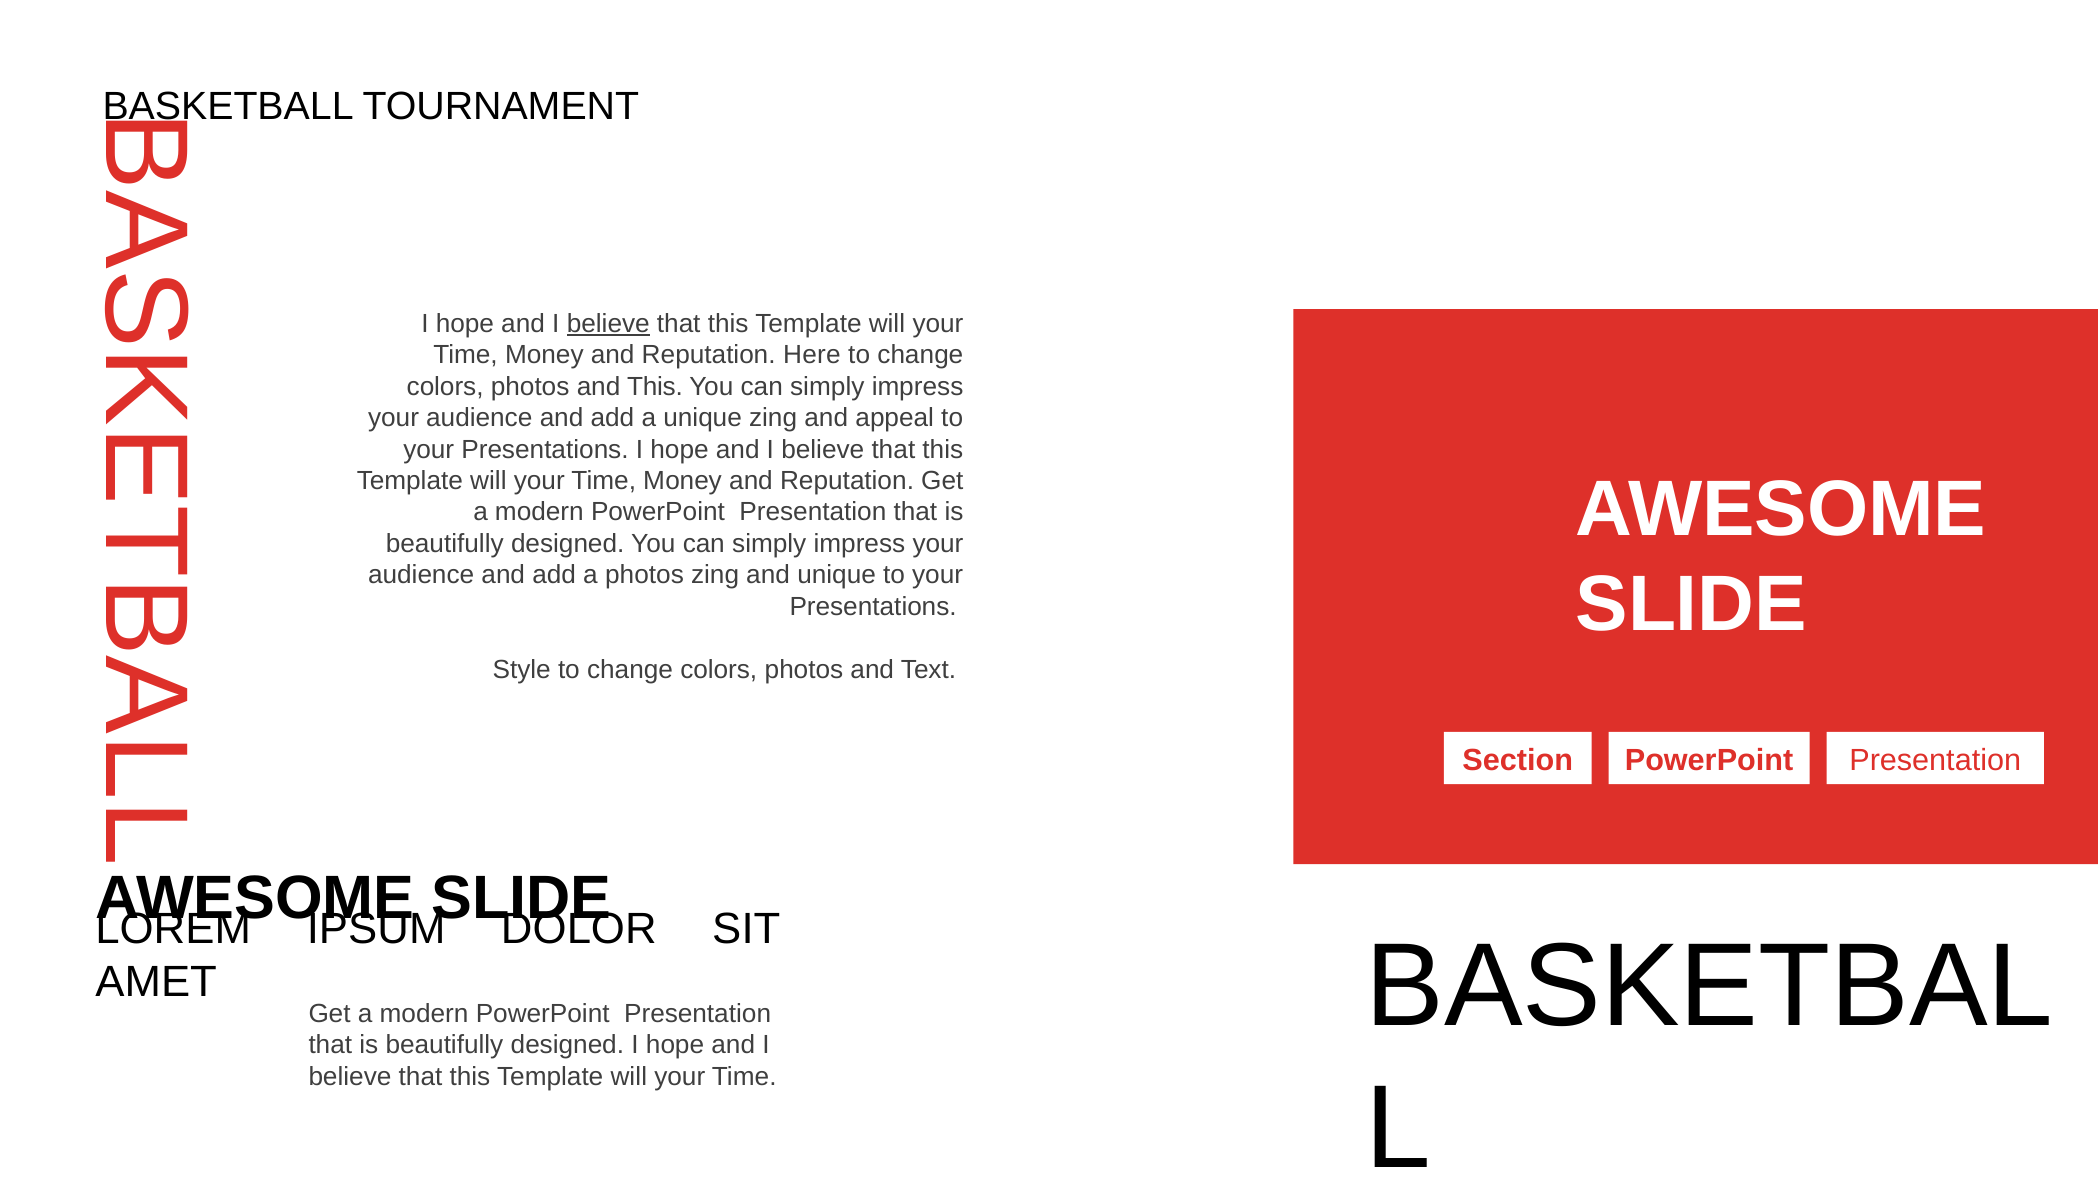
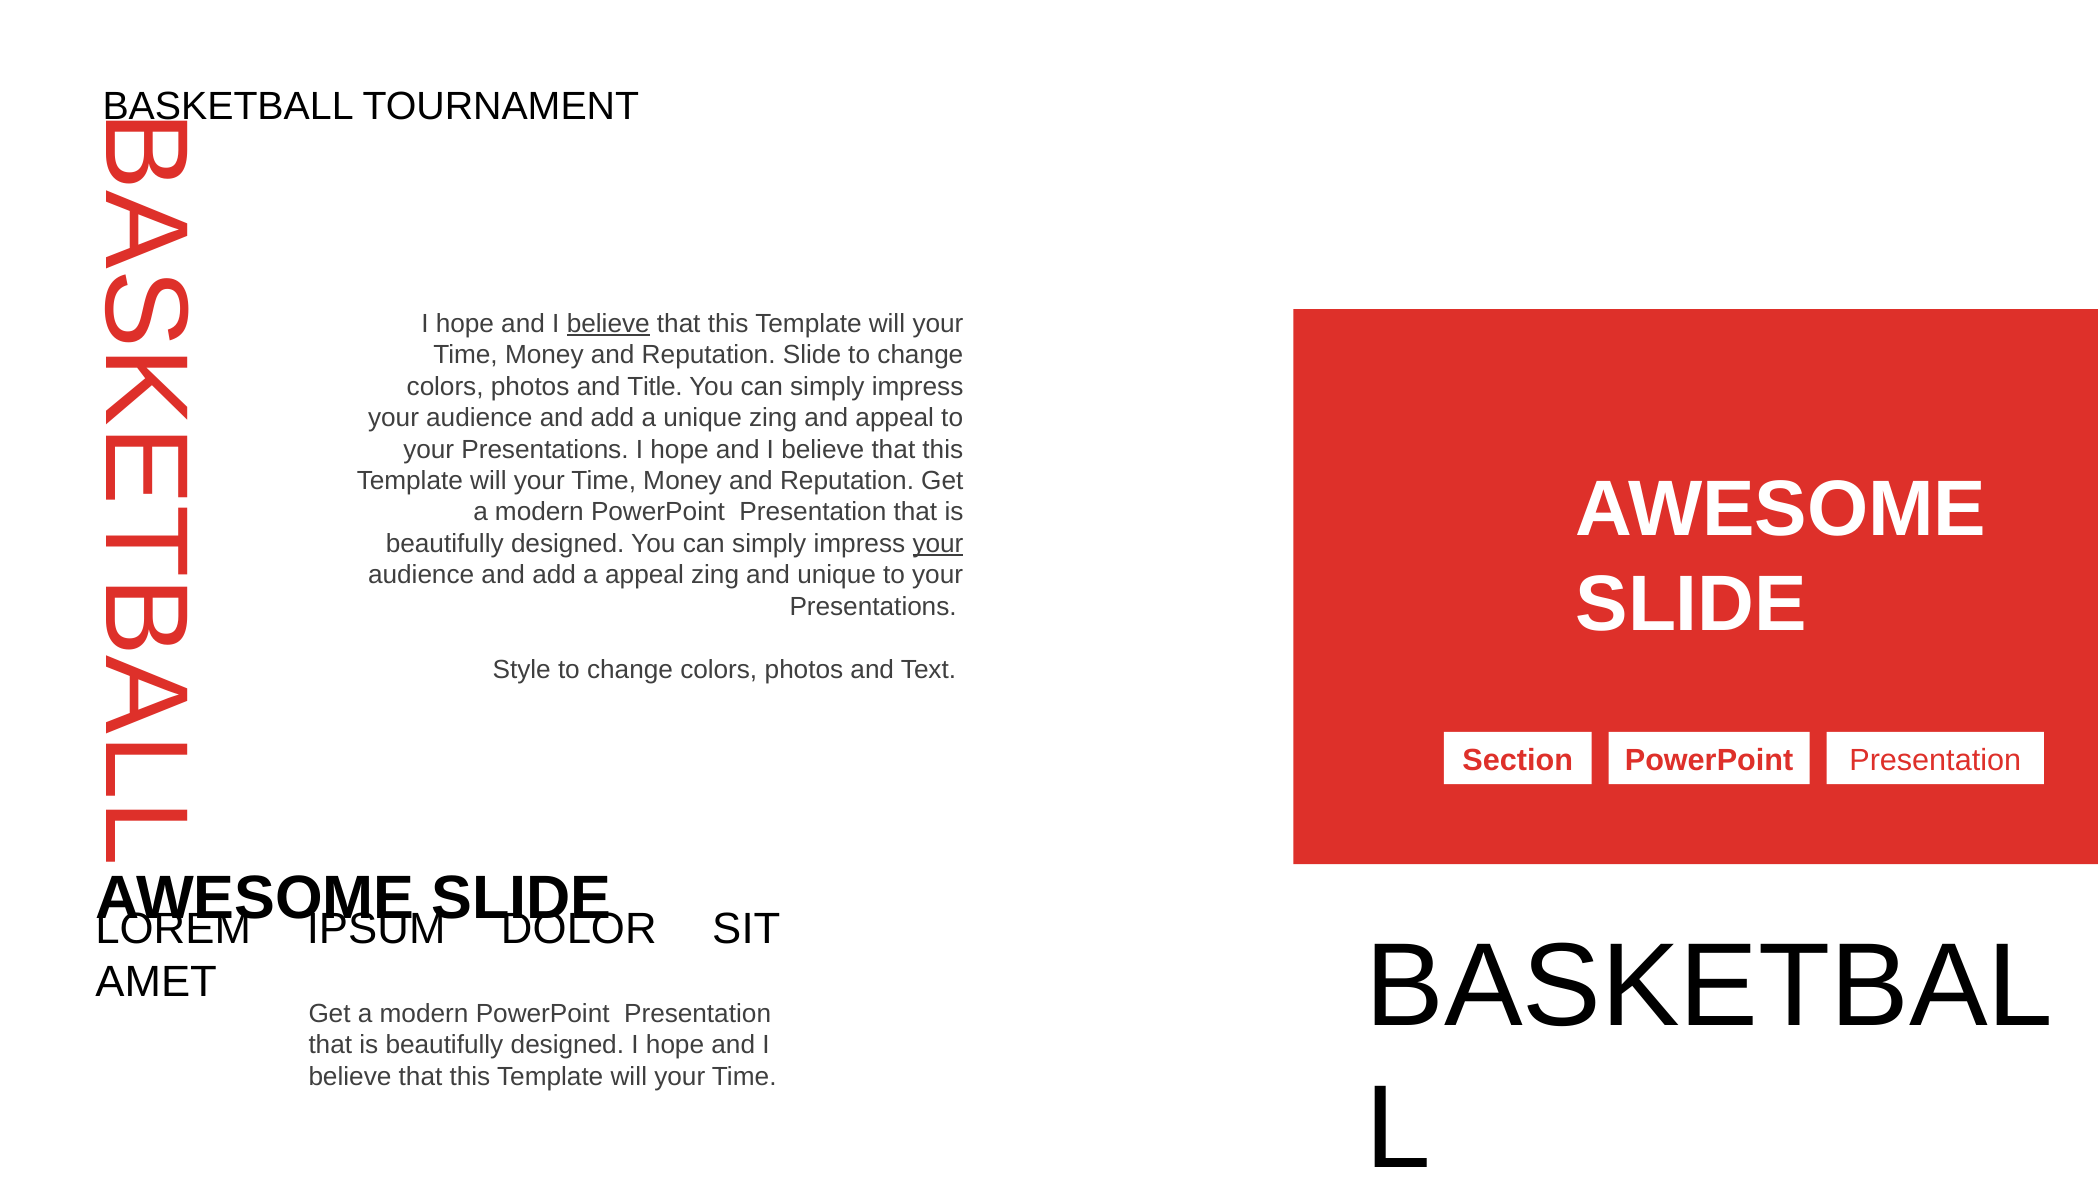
Reputation Here: Here -> Slide
and This: This -> Title
your at (938, 544) underline: none -> present
a photos: photos -> appeal
